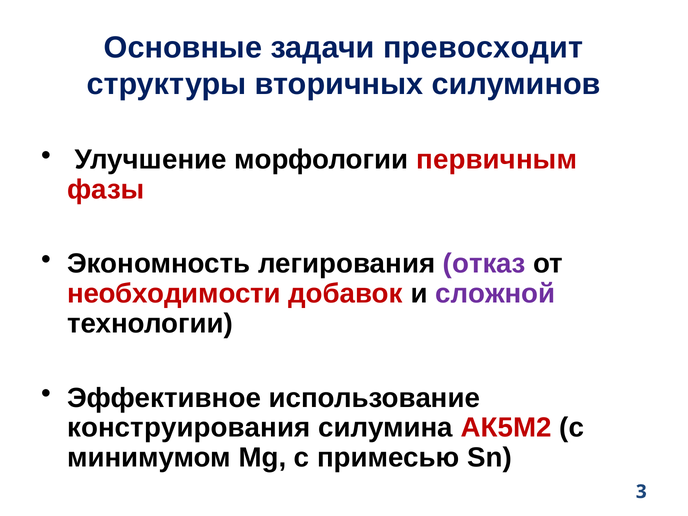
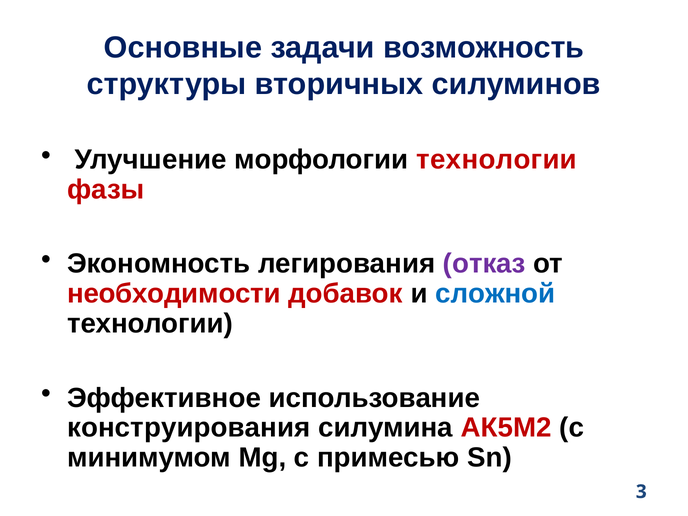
превосходит: превосходит -> возможность
морфологии первичным: первичным -> технологии
сложной colour: purple -> blue
